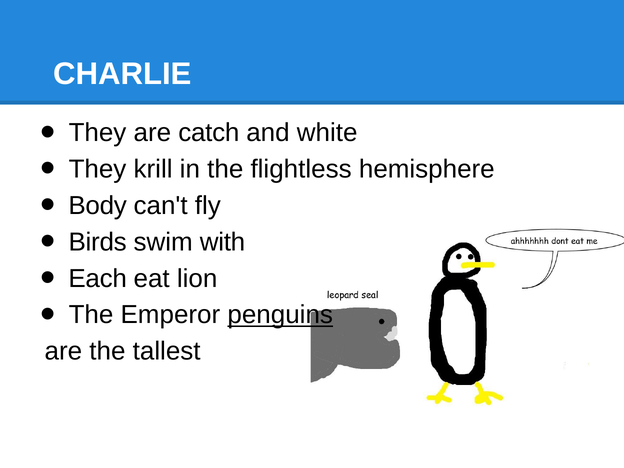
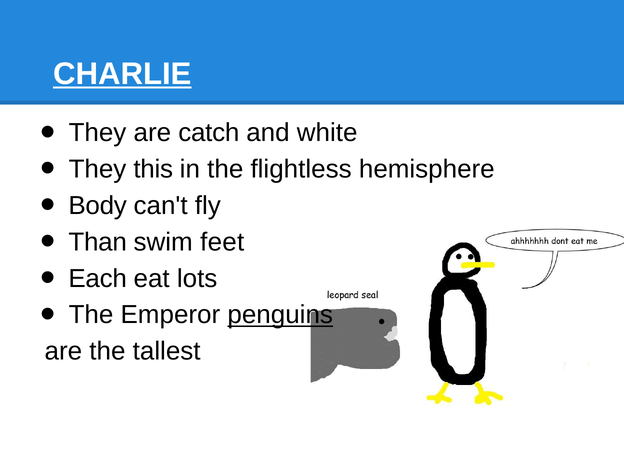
CHARLIE underline: none -> present
krill: krill -> this
Birds: Birds -> Than
with: with -> feet
lion: lion -> lots
